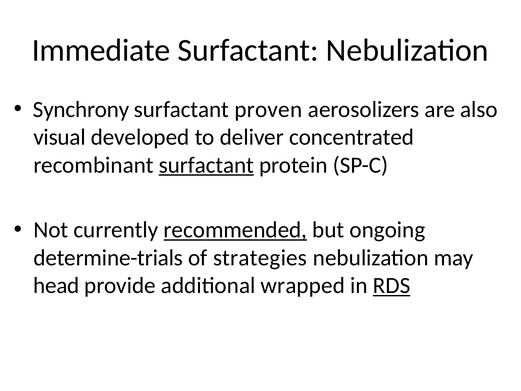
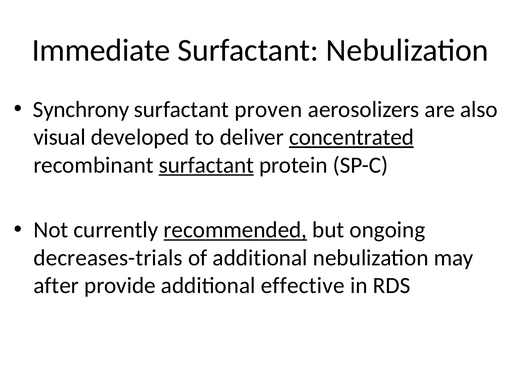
concentrated underline: none -> present
determine-trials: determine-trials -> decreases-trials
of strategies: strategies -> additional
head: head -> after
wrapped: wrapped -> effective
RDS underline: present -> none
